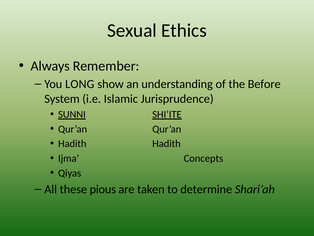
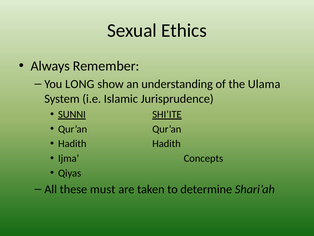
Before: Before -> Ulama
pious: pious -> must
